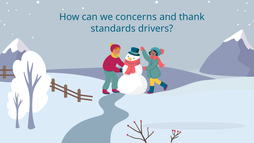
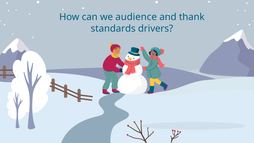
concerns: concerns -> audience
